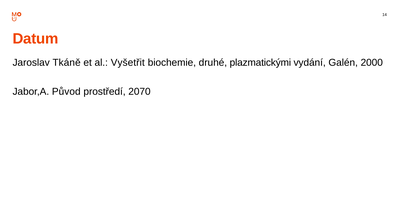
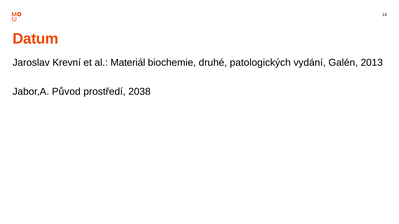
Tkáně: Tkáně -> Krevní
Vyšetřit: Vyšetřit -> Materiál
plazmatickými: plazmatickými -> patologických
2000: 2000 -> 2013
2070: 2070 -> 2038
